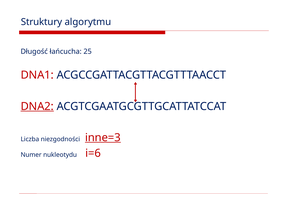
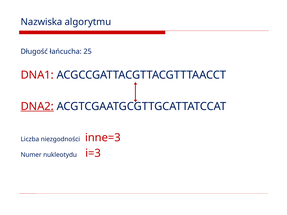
Struktury: Struktury -> Nazwiska
inne=3 underline: present -> none
i=6: i=6 -> i=3
